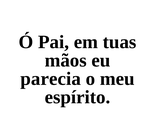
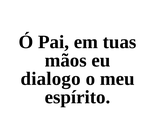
parecia: parecia -> dialogo
